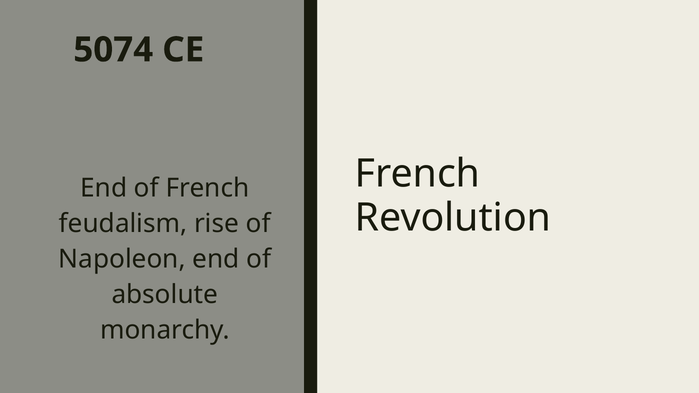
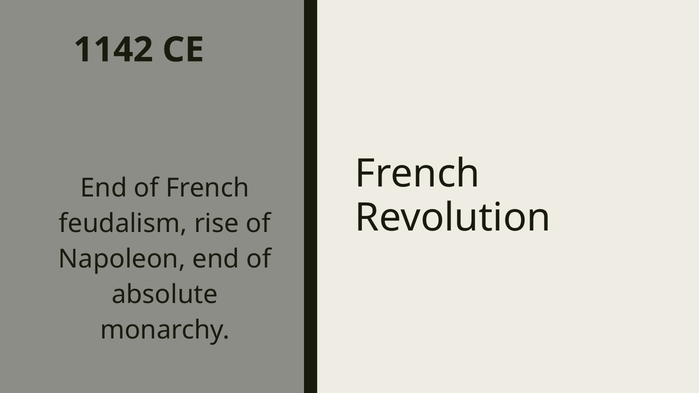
5074: 5074 -> 1142
